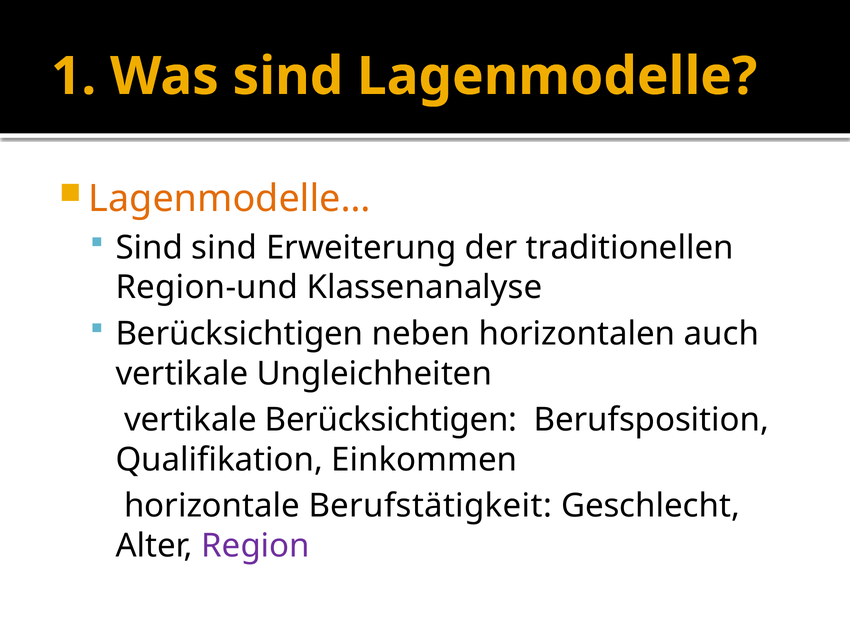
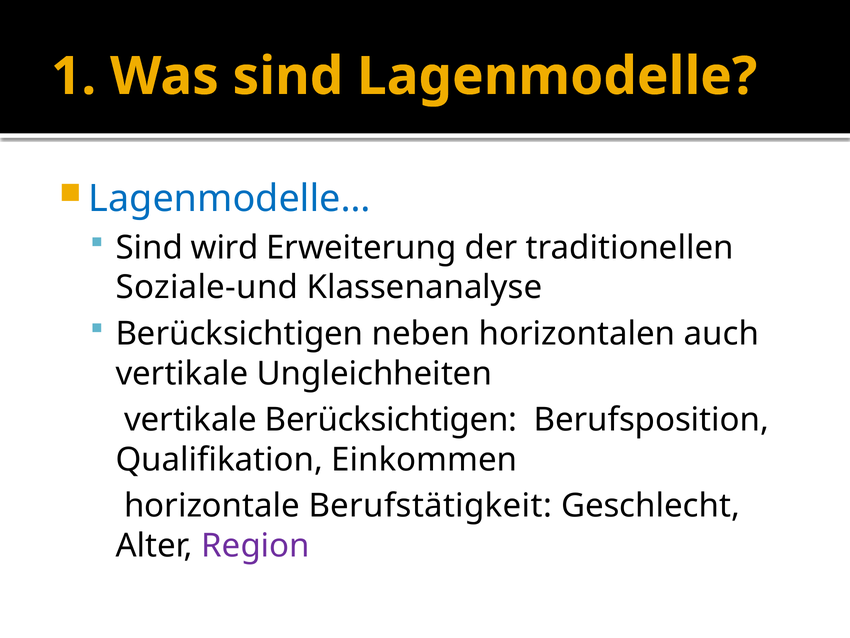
Lagenmodelle… colour: orange -> blue
Sind sind: sind -> wird
Region-und: Region-und -> Soziale-und
